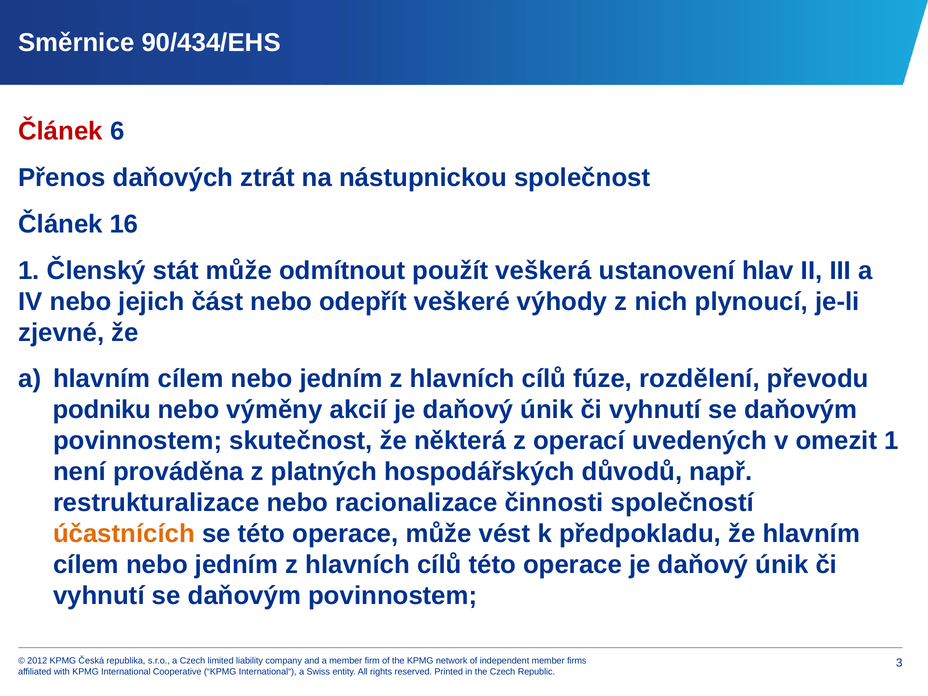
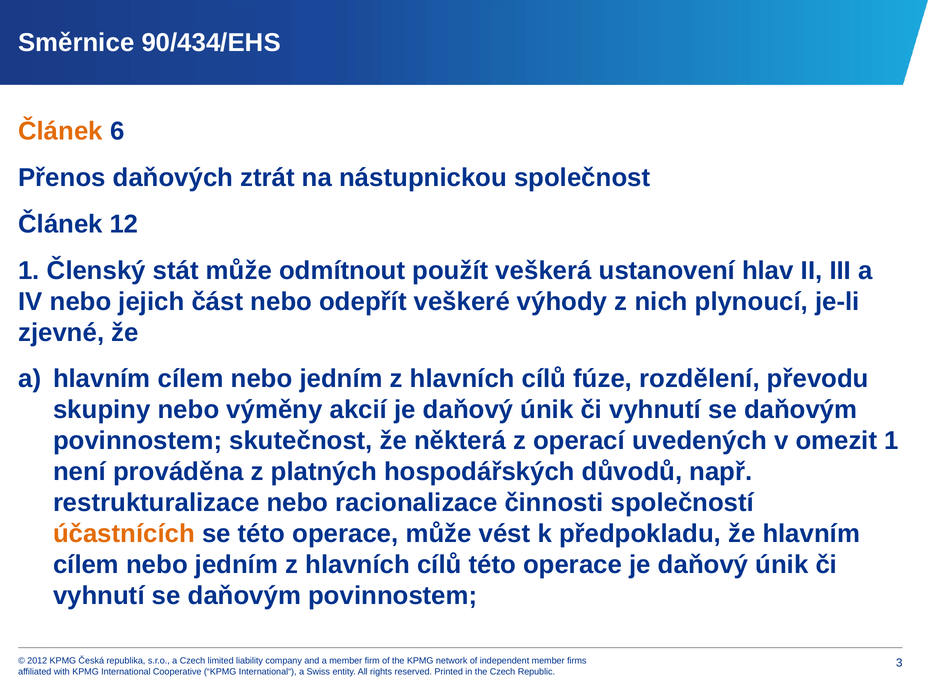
Článek at (60, 131) colour: red -> orange
16: 16 -> 12
podniku: podniku -> skupiny
